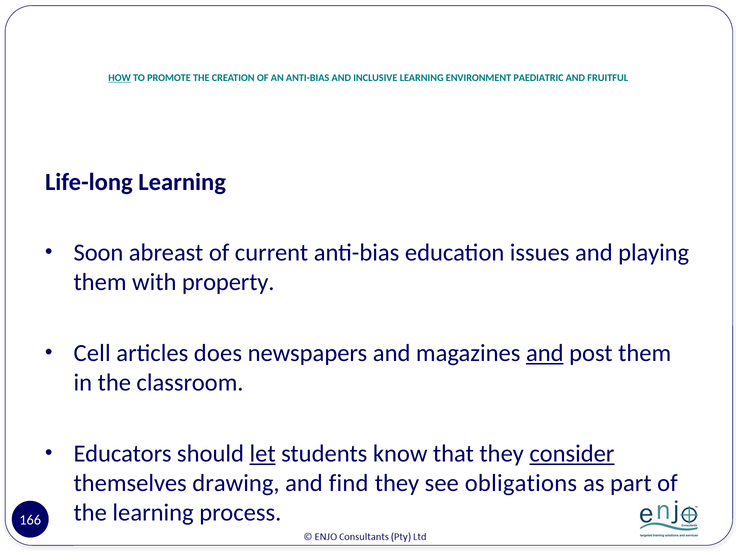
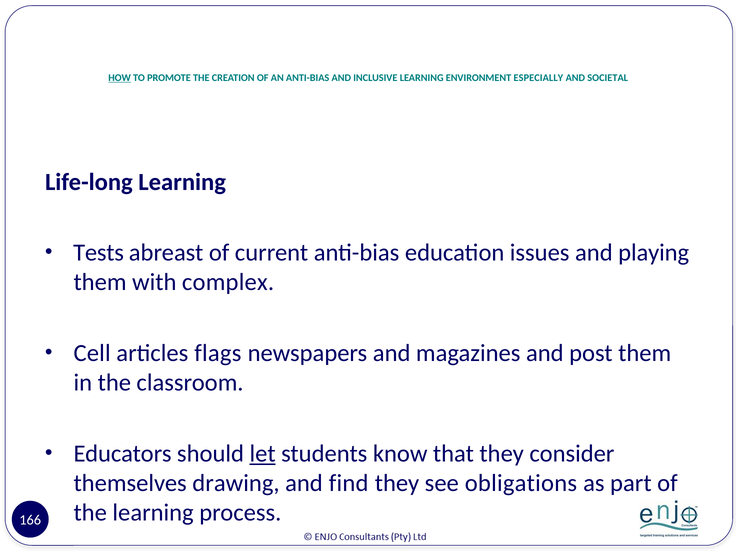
PAEDIATRIC: PAEDIATRIC -> ESPECIALLY
FRUITFUL: FRUITFUL -> SOCIETAL
Soon: Soon -> Tests
property: property -> complex
does: does -> flags
and at (545, 354) underline: present -> none
consider underline: present -> none
